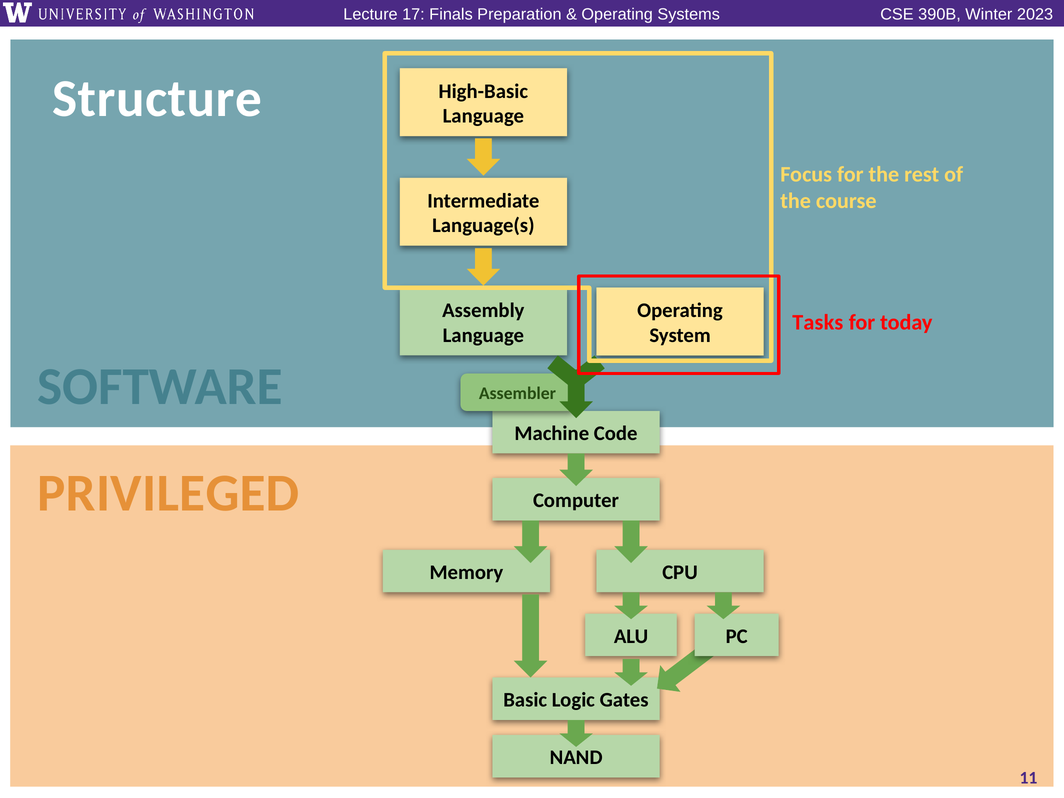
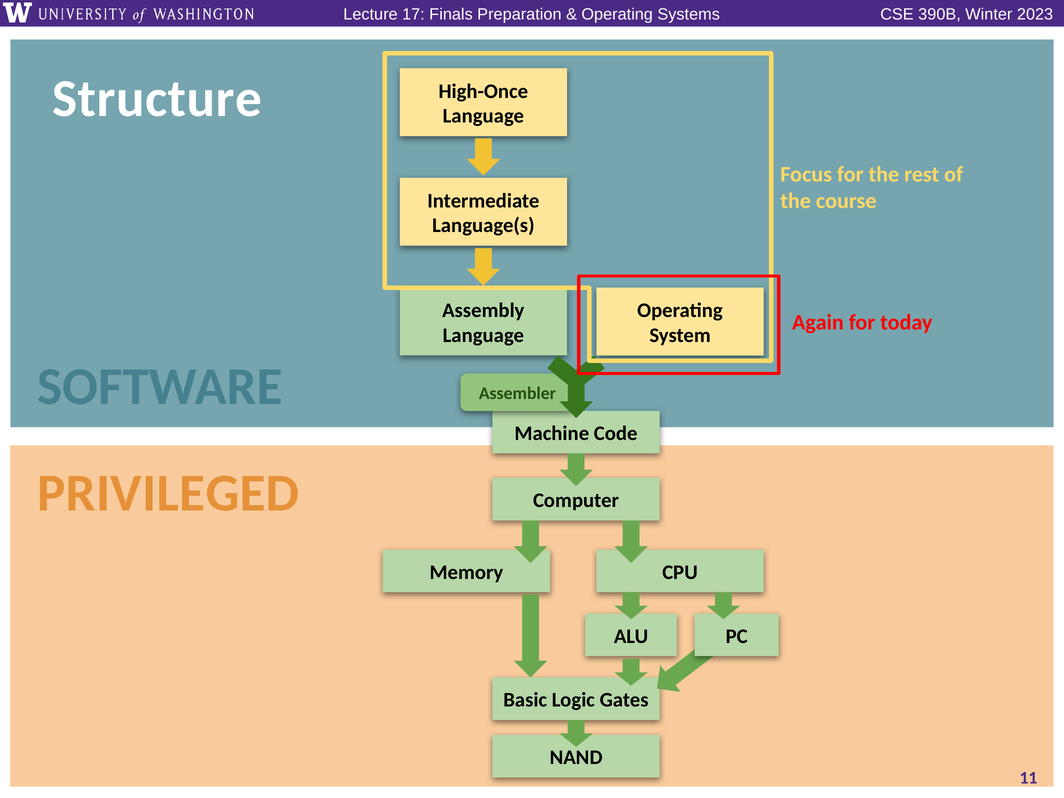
High-Basic: High-Basic -> High-Once
Tasks: Tasks -> Again
